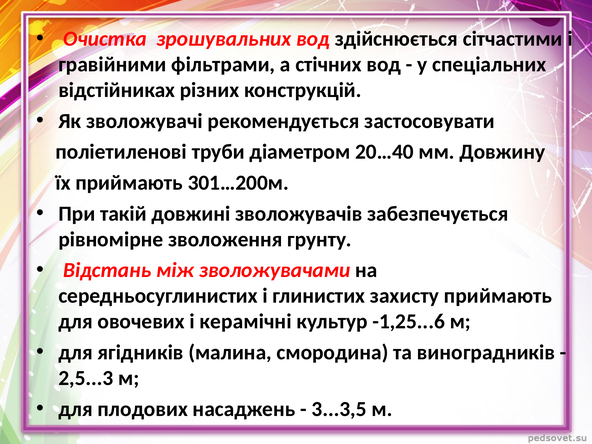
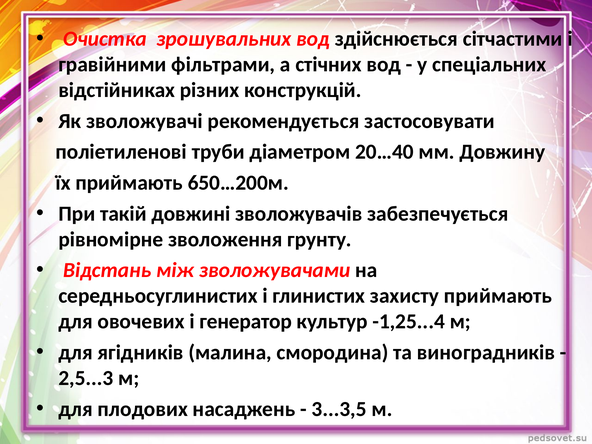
301…200м: 301…200м -> 650…200м
керамічні: керамічні -> генератор
-1,25...6: -1,25...6 -> -1,25...4
